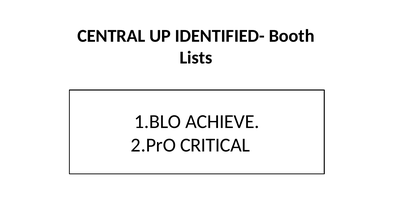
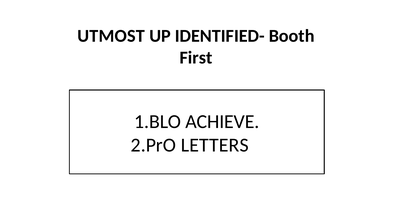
CENTRAL: CENTRAL -> UTMOST
Lists: Lists -> First
CRITICAL: CRITICAL -> LETTERS
